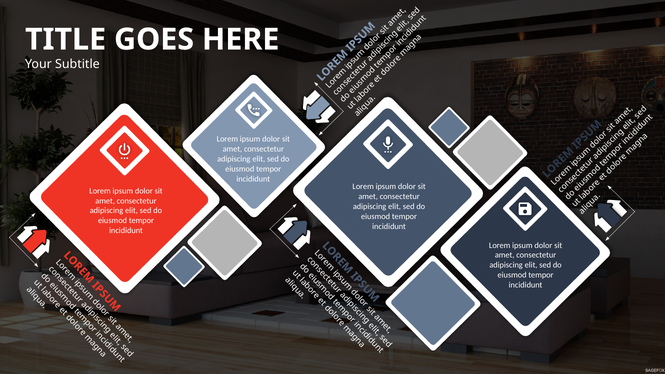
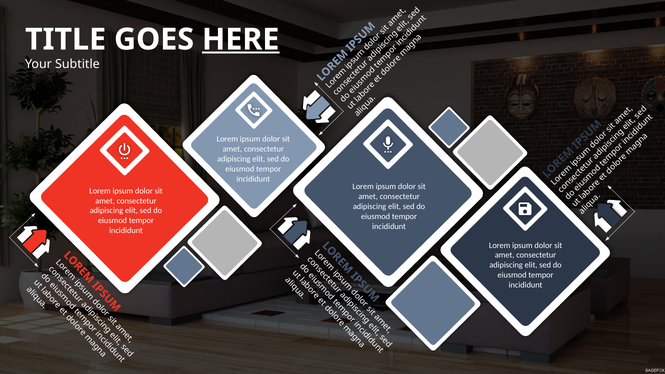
HERE underline: none -> present
